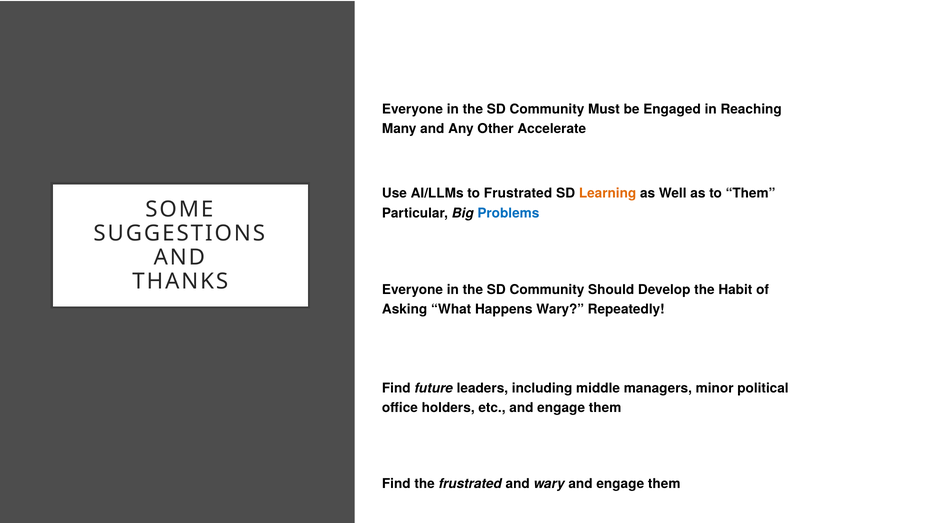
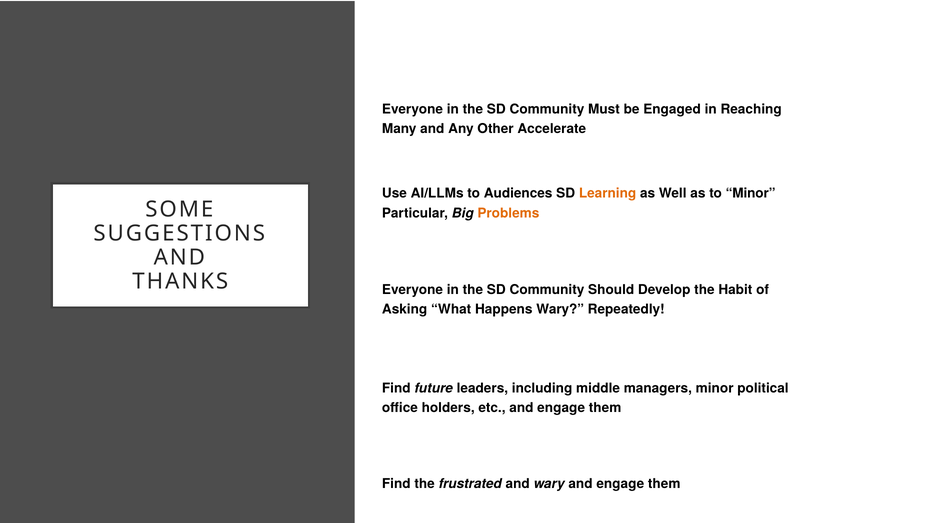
to Frustrated: Frustrated -> Audiences
to Them: Them -> Minor
Problems colour: blue -> orange
